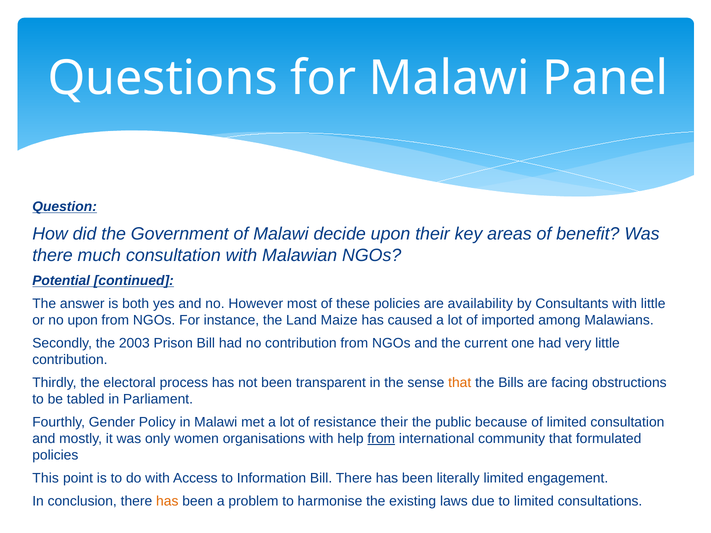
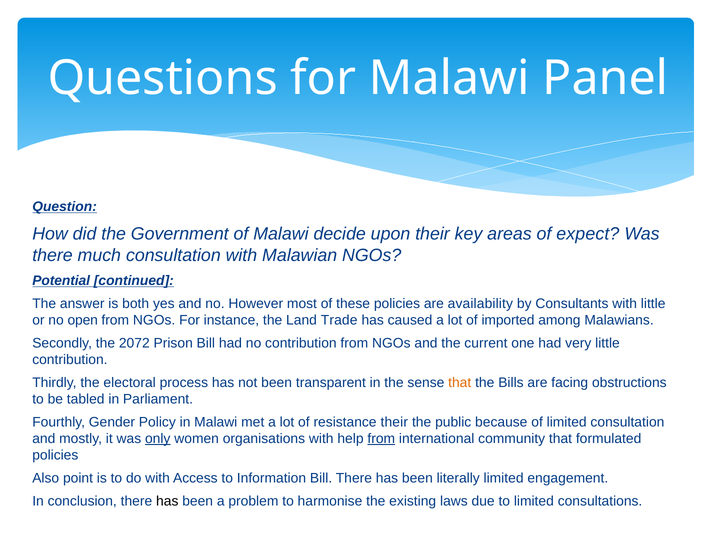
benefit: benefit -> expect
no upon: upon -> open
Maize: Maize -> Trade
2003: 2003 -> 2072
only underline: none -> present
This: This -> Also
has at (167, 501) colour: orange -> black
